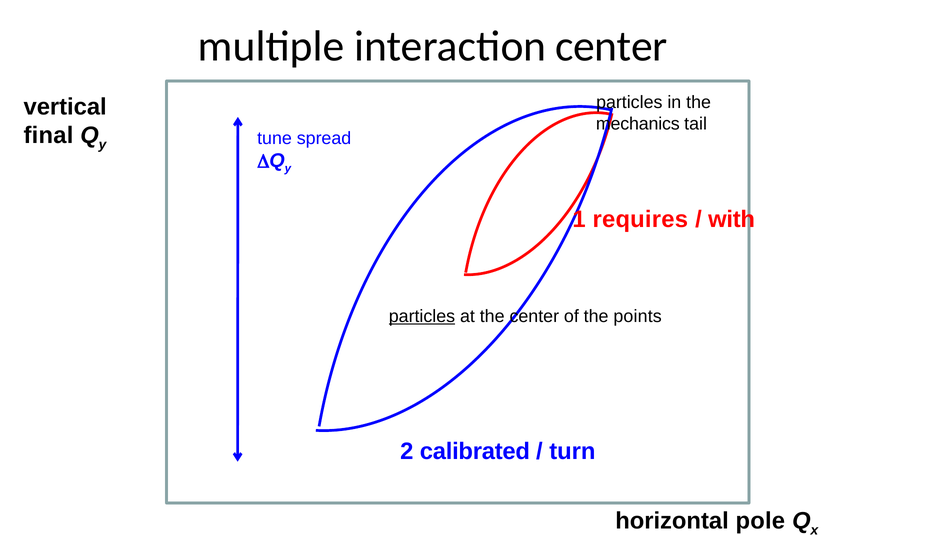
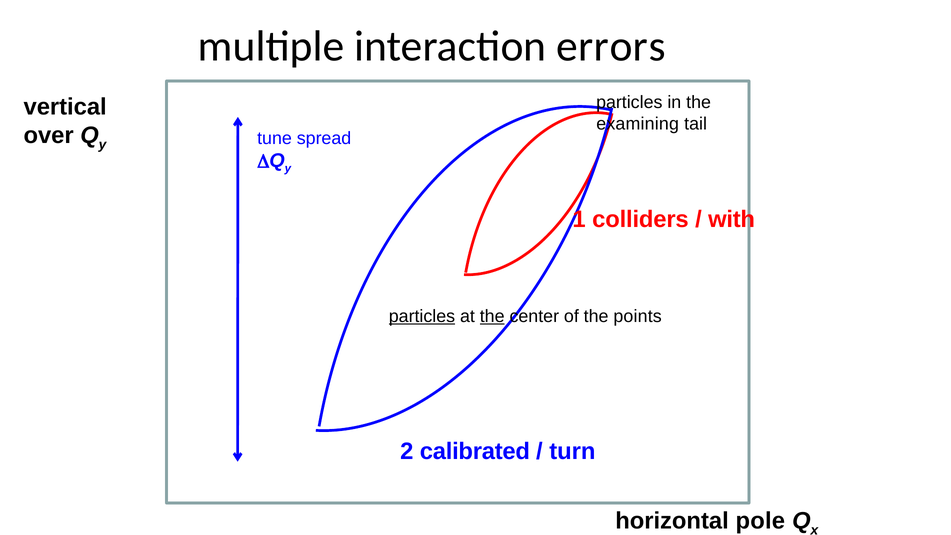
interaction center: center -> errors
mechanics: mechanics -> examining
final: final -> over
requires: requires -> colliders
the at (492, 316) underline: none -> present
